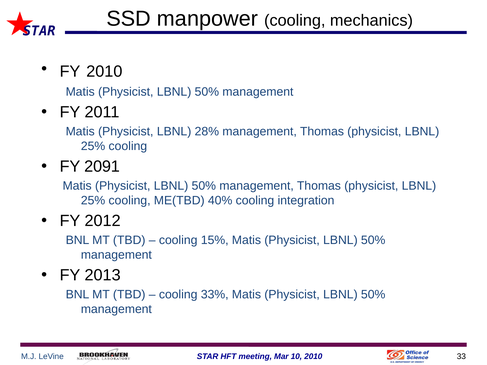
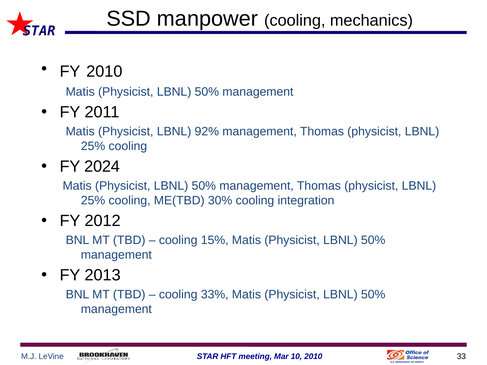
28%: 28% -> 92%
2091: 2091 -> 2024
40%: 40% -> 30%
